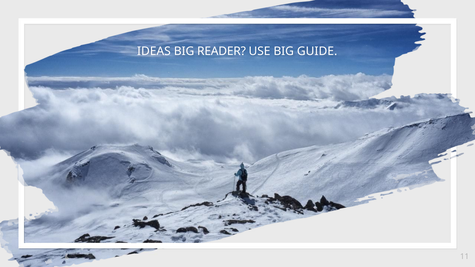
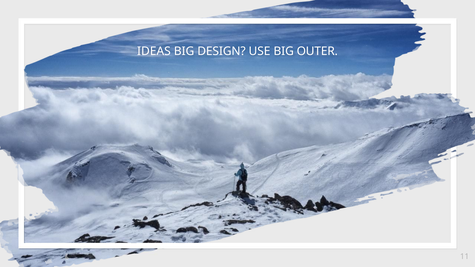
READER: READER -> DESIGN
GUIDE: GUIDE -> OUTER
